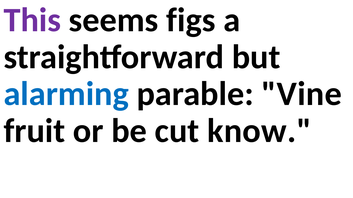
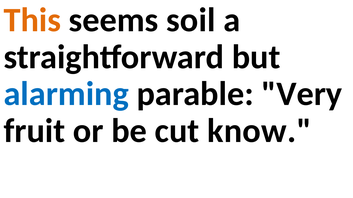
This colour: purple -> orange
figs: figs -> soil
Vine: Vine -> Very
